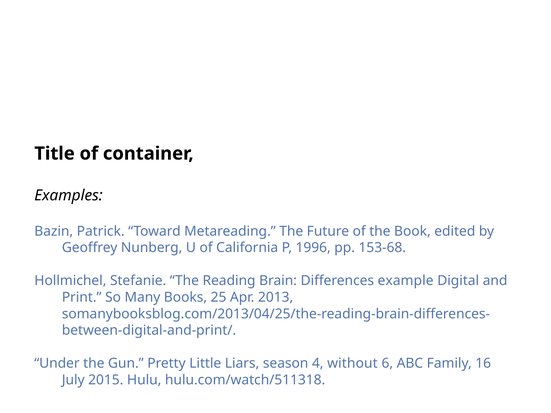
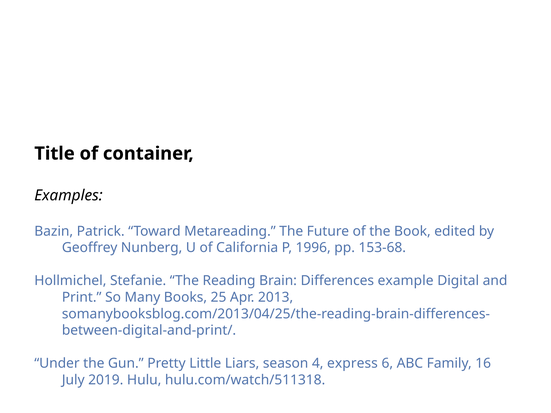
without: without -> express
2015: 2015 -> 2019
